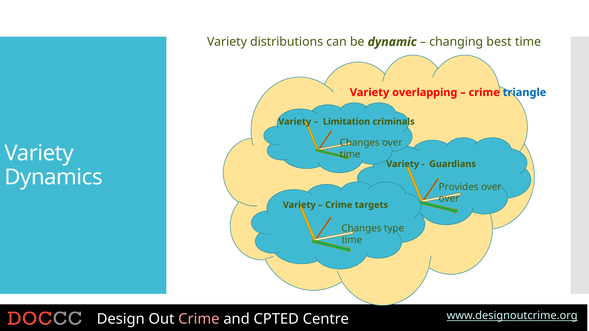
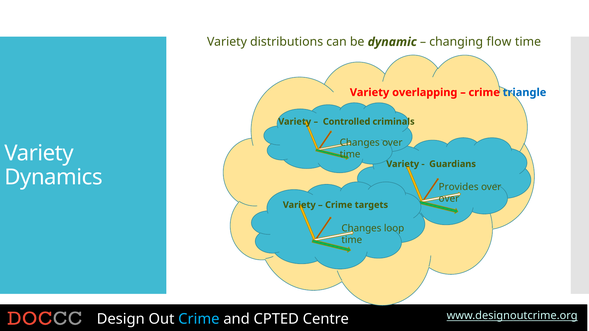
best: best -> flow
Limitation: Limitation -> Controlled
type: type -> loop
Crime at (199, 319) colour: pink -> light blue
